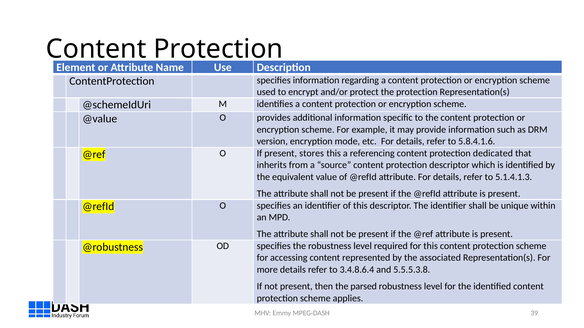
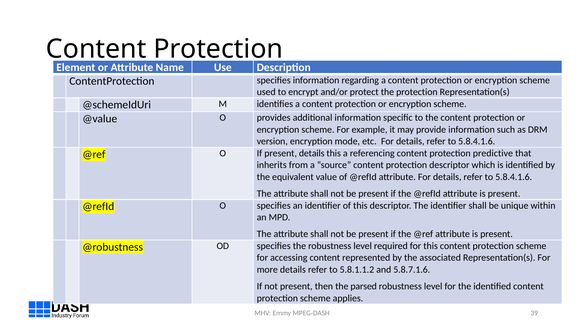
present stores: stores -> details
dedicated: dedicated -> predictive
5.1.4.1.3 at (514, 177): 5.1.4.1.3 -> 5.8.4.1.6
3.4.8.6.4: 3.4.8.6.4 -> 5.8.1.1.2
5.5.5.3.8: 5.5.5.3.8 -> 5.8.7.1.6
